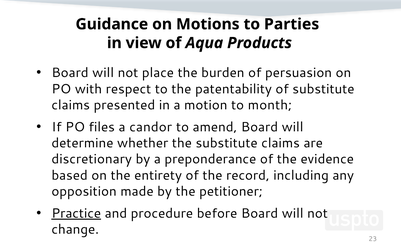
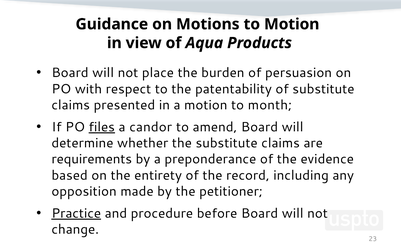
to Parties: Parties -> Motion
files underline: none -> present
discretionary: discretionary -> requirements
